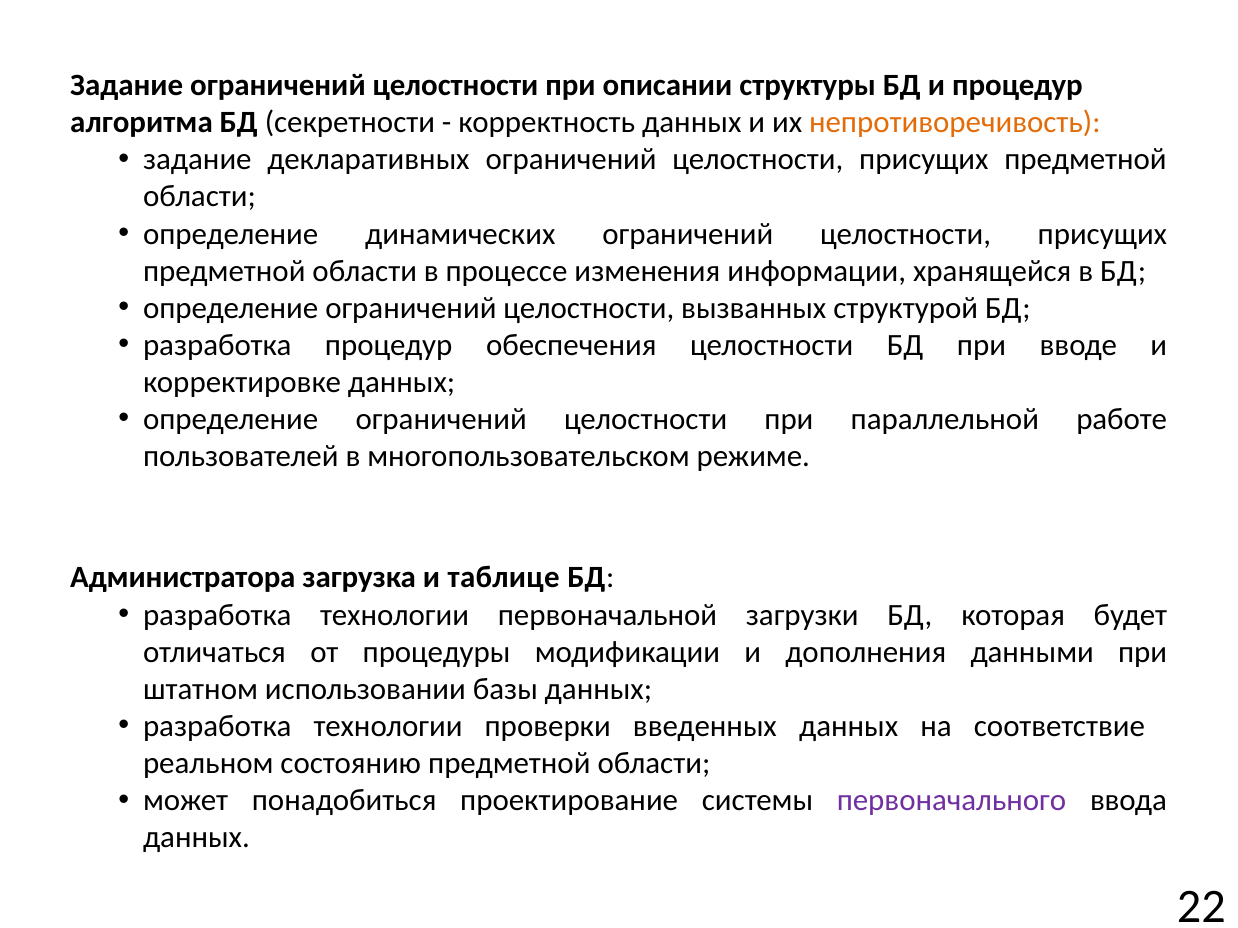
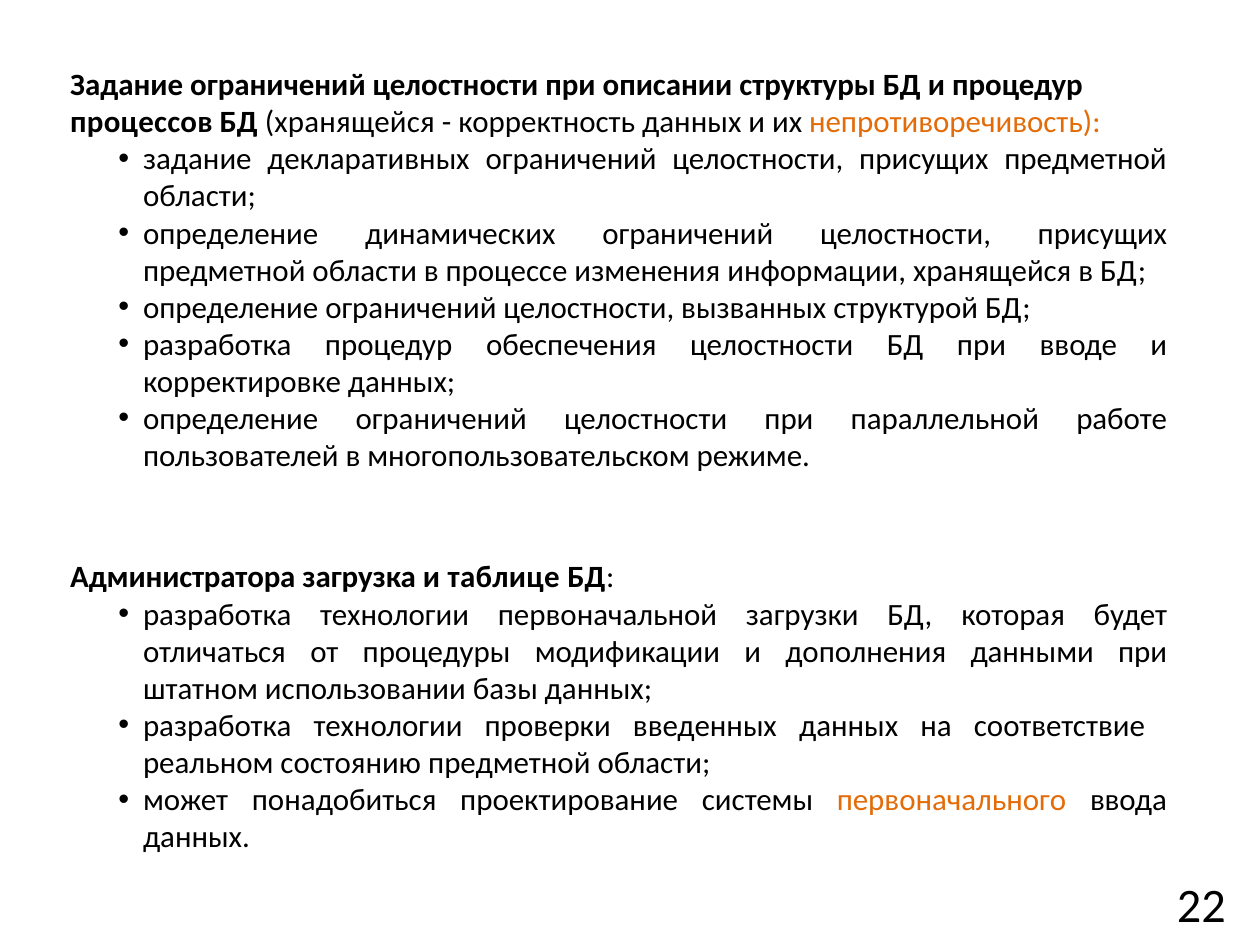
алгоритма: алгоритма -> процессов
БД секретности: секретности -> хранящейся
первоначального colour: purple -> orange
